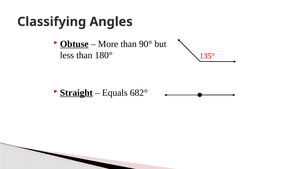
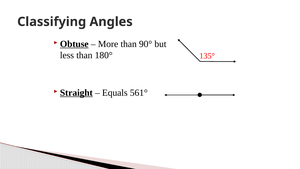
682°: 682° -> 561°
